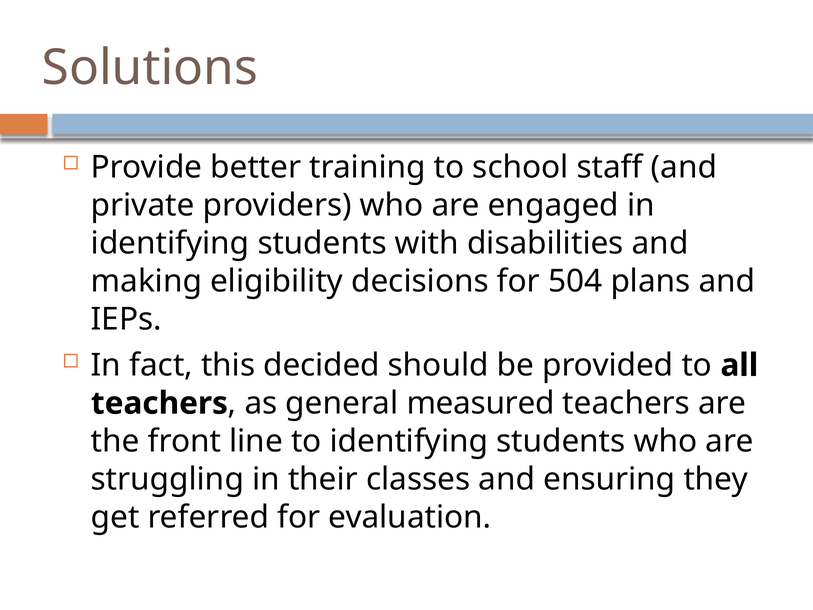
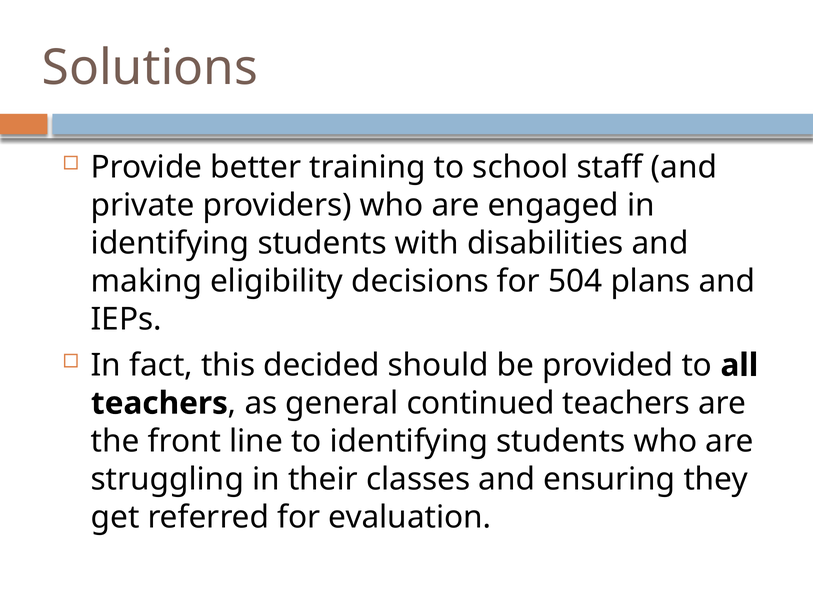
measured: measured -> continued
